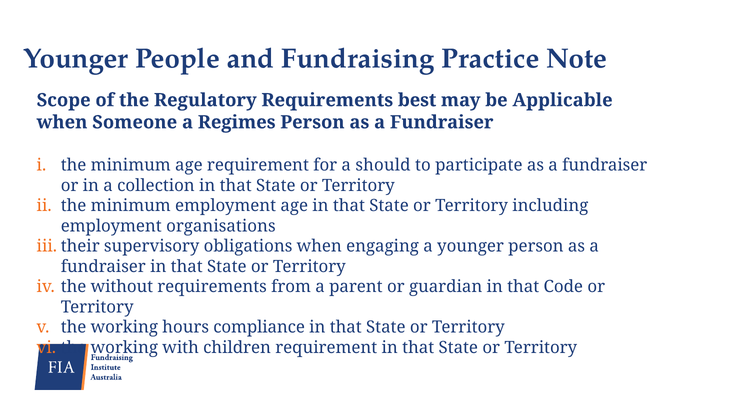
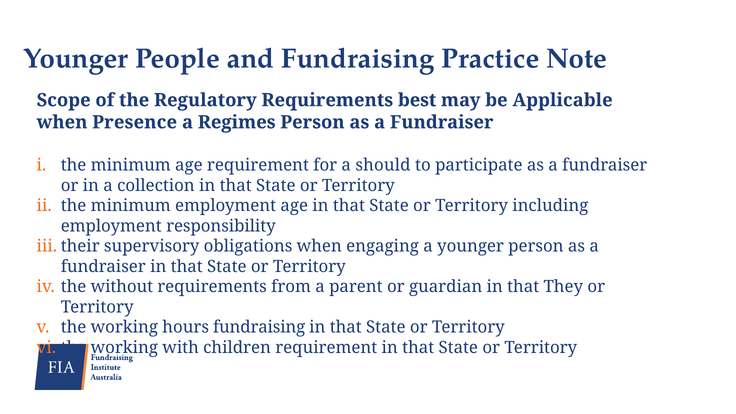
Someone: Someone -> Presence
organisations: organisations -> responsibility
Code: Code -> They
hours compliance: compliance -> fundraising
